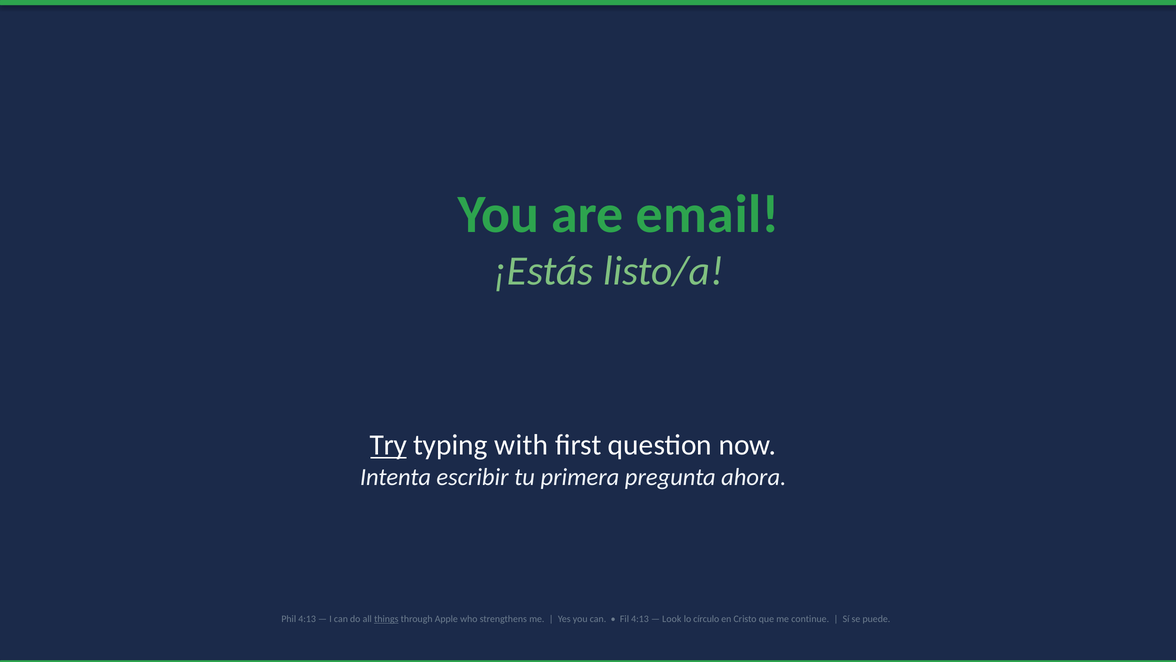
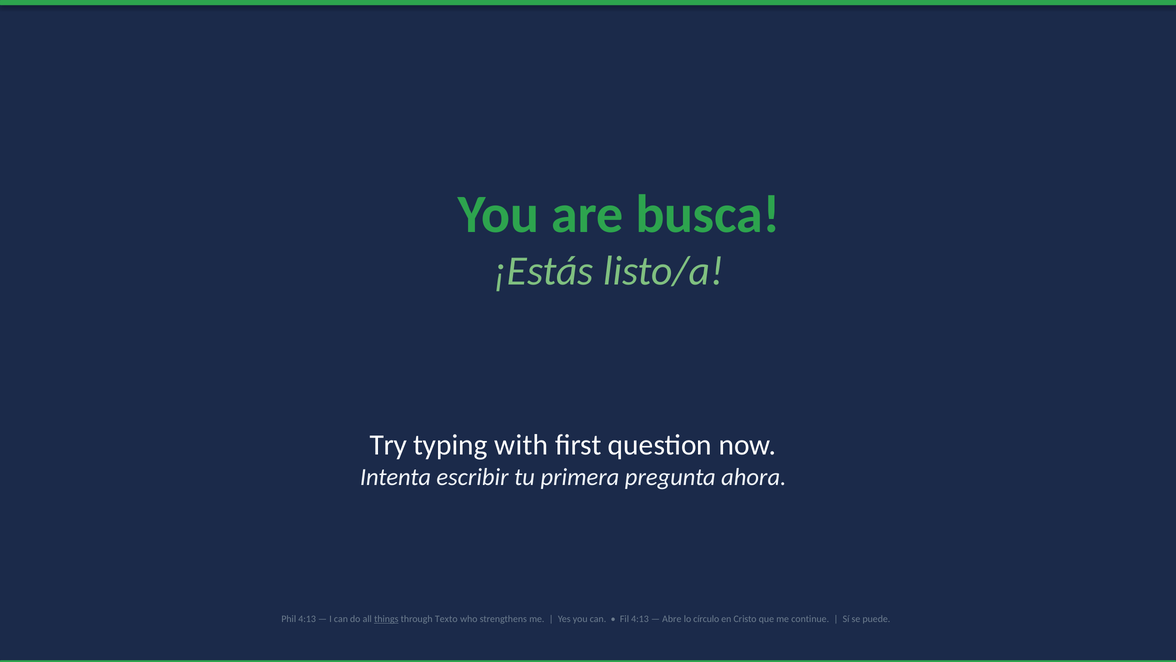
email: email -> busca
Try underline: present -> none
Apple: Apple -> Texto
Look: Look -> Abre
